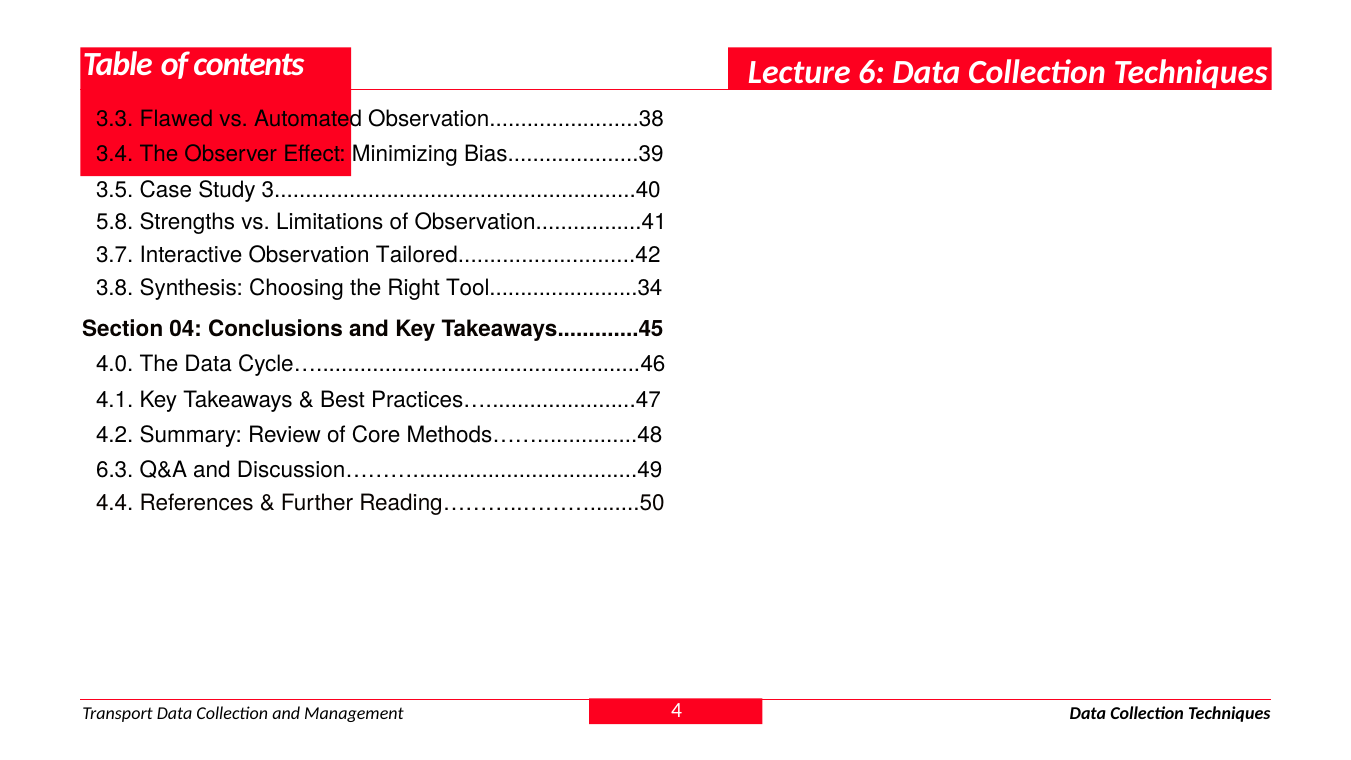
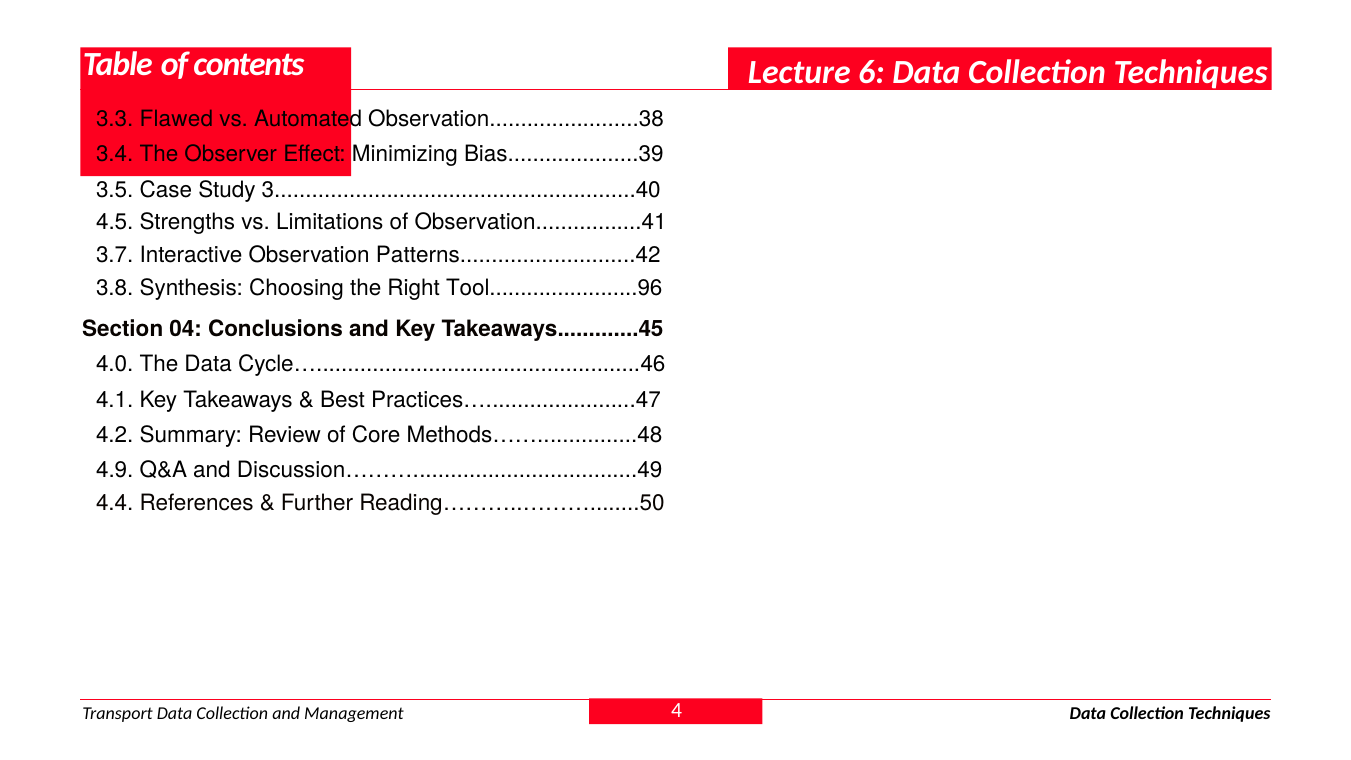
5.8: 5.8 -> 4.5
Tailored............................42: Tailored............................42 -> Patterns............................42
Tool........................34: Tool........................34 -> Tool........................96
6.3: 6.3 -> 4.9
